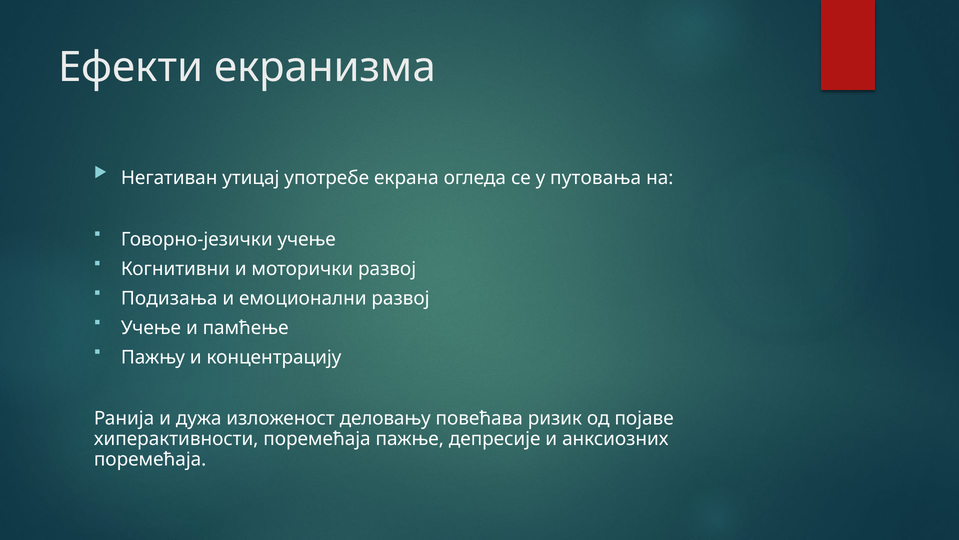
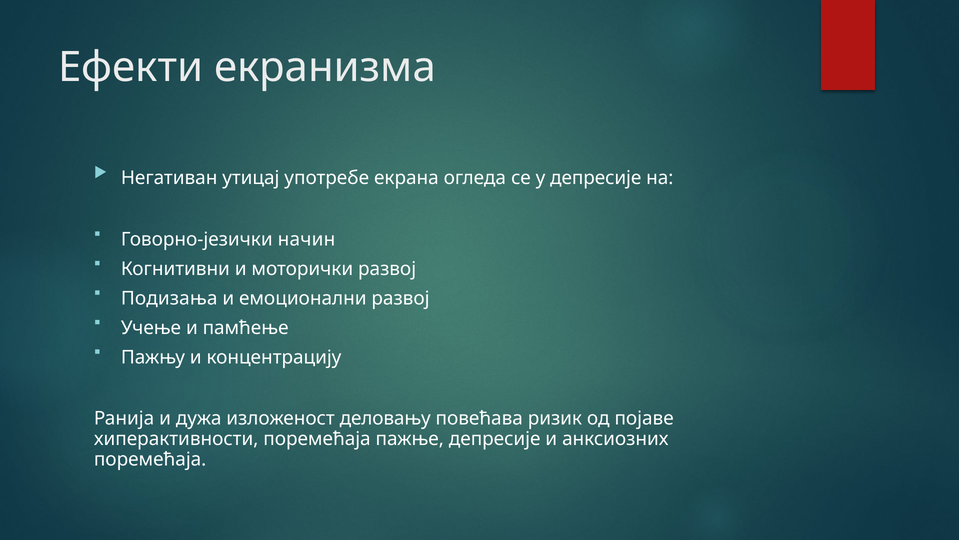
у путовања: путовања -> депресије
Говорно-језички учење: учење -> начин
